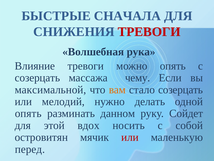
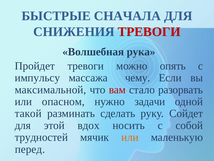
Влияние: Влияние -> Пройдет
созерцать at (37, 78): созерцать -> импульсу
вам colour: orange -> red
стало созерцать: созерцать -> разорвать
мелодий: мелодий -> опасном
делать: делать -> задачи
опять at (28, 113): опять -> такой
данном: данном -> сделать
островитян: островитян -> трудностей
или at (130, 137) colour: red -> orange
